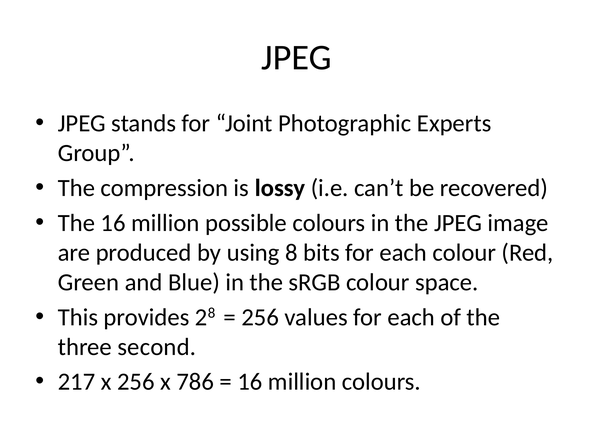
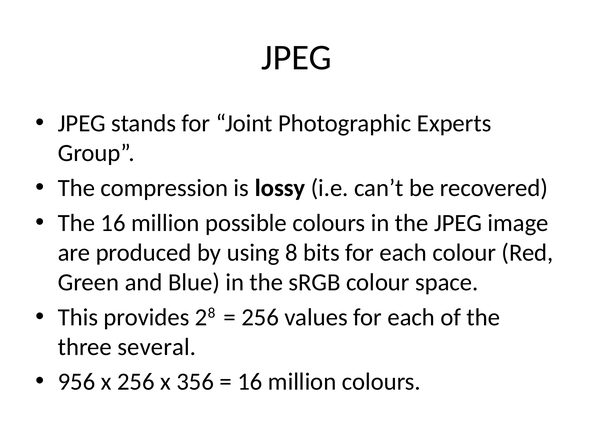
second: second -> several
217: 217 -> 956
786: 786 -> 356
